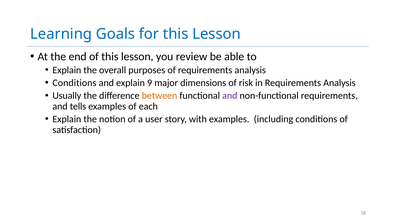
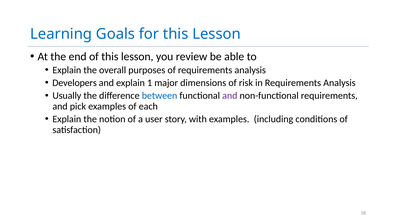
Conditions at (74, 83): Conditions -> Developers
9: 9 -> 1
between colour: orange -> blue
tells: tells -> pick
